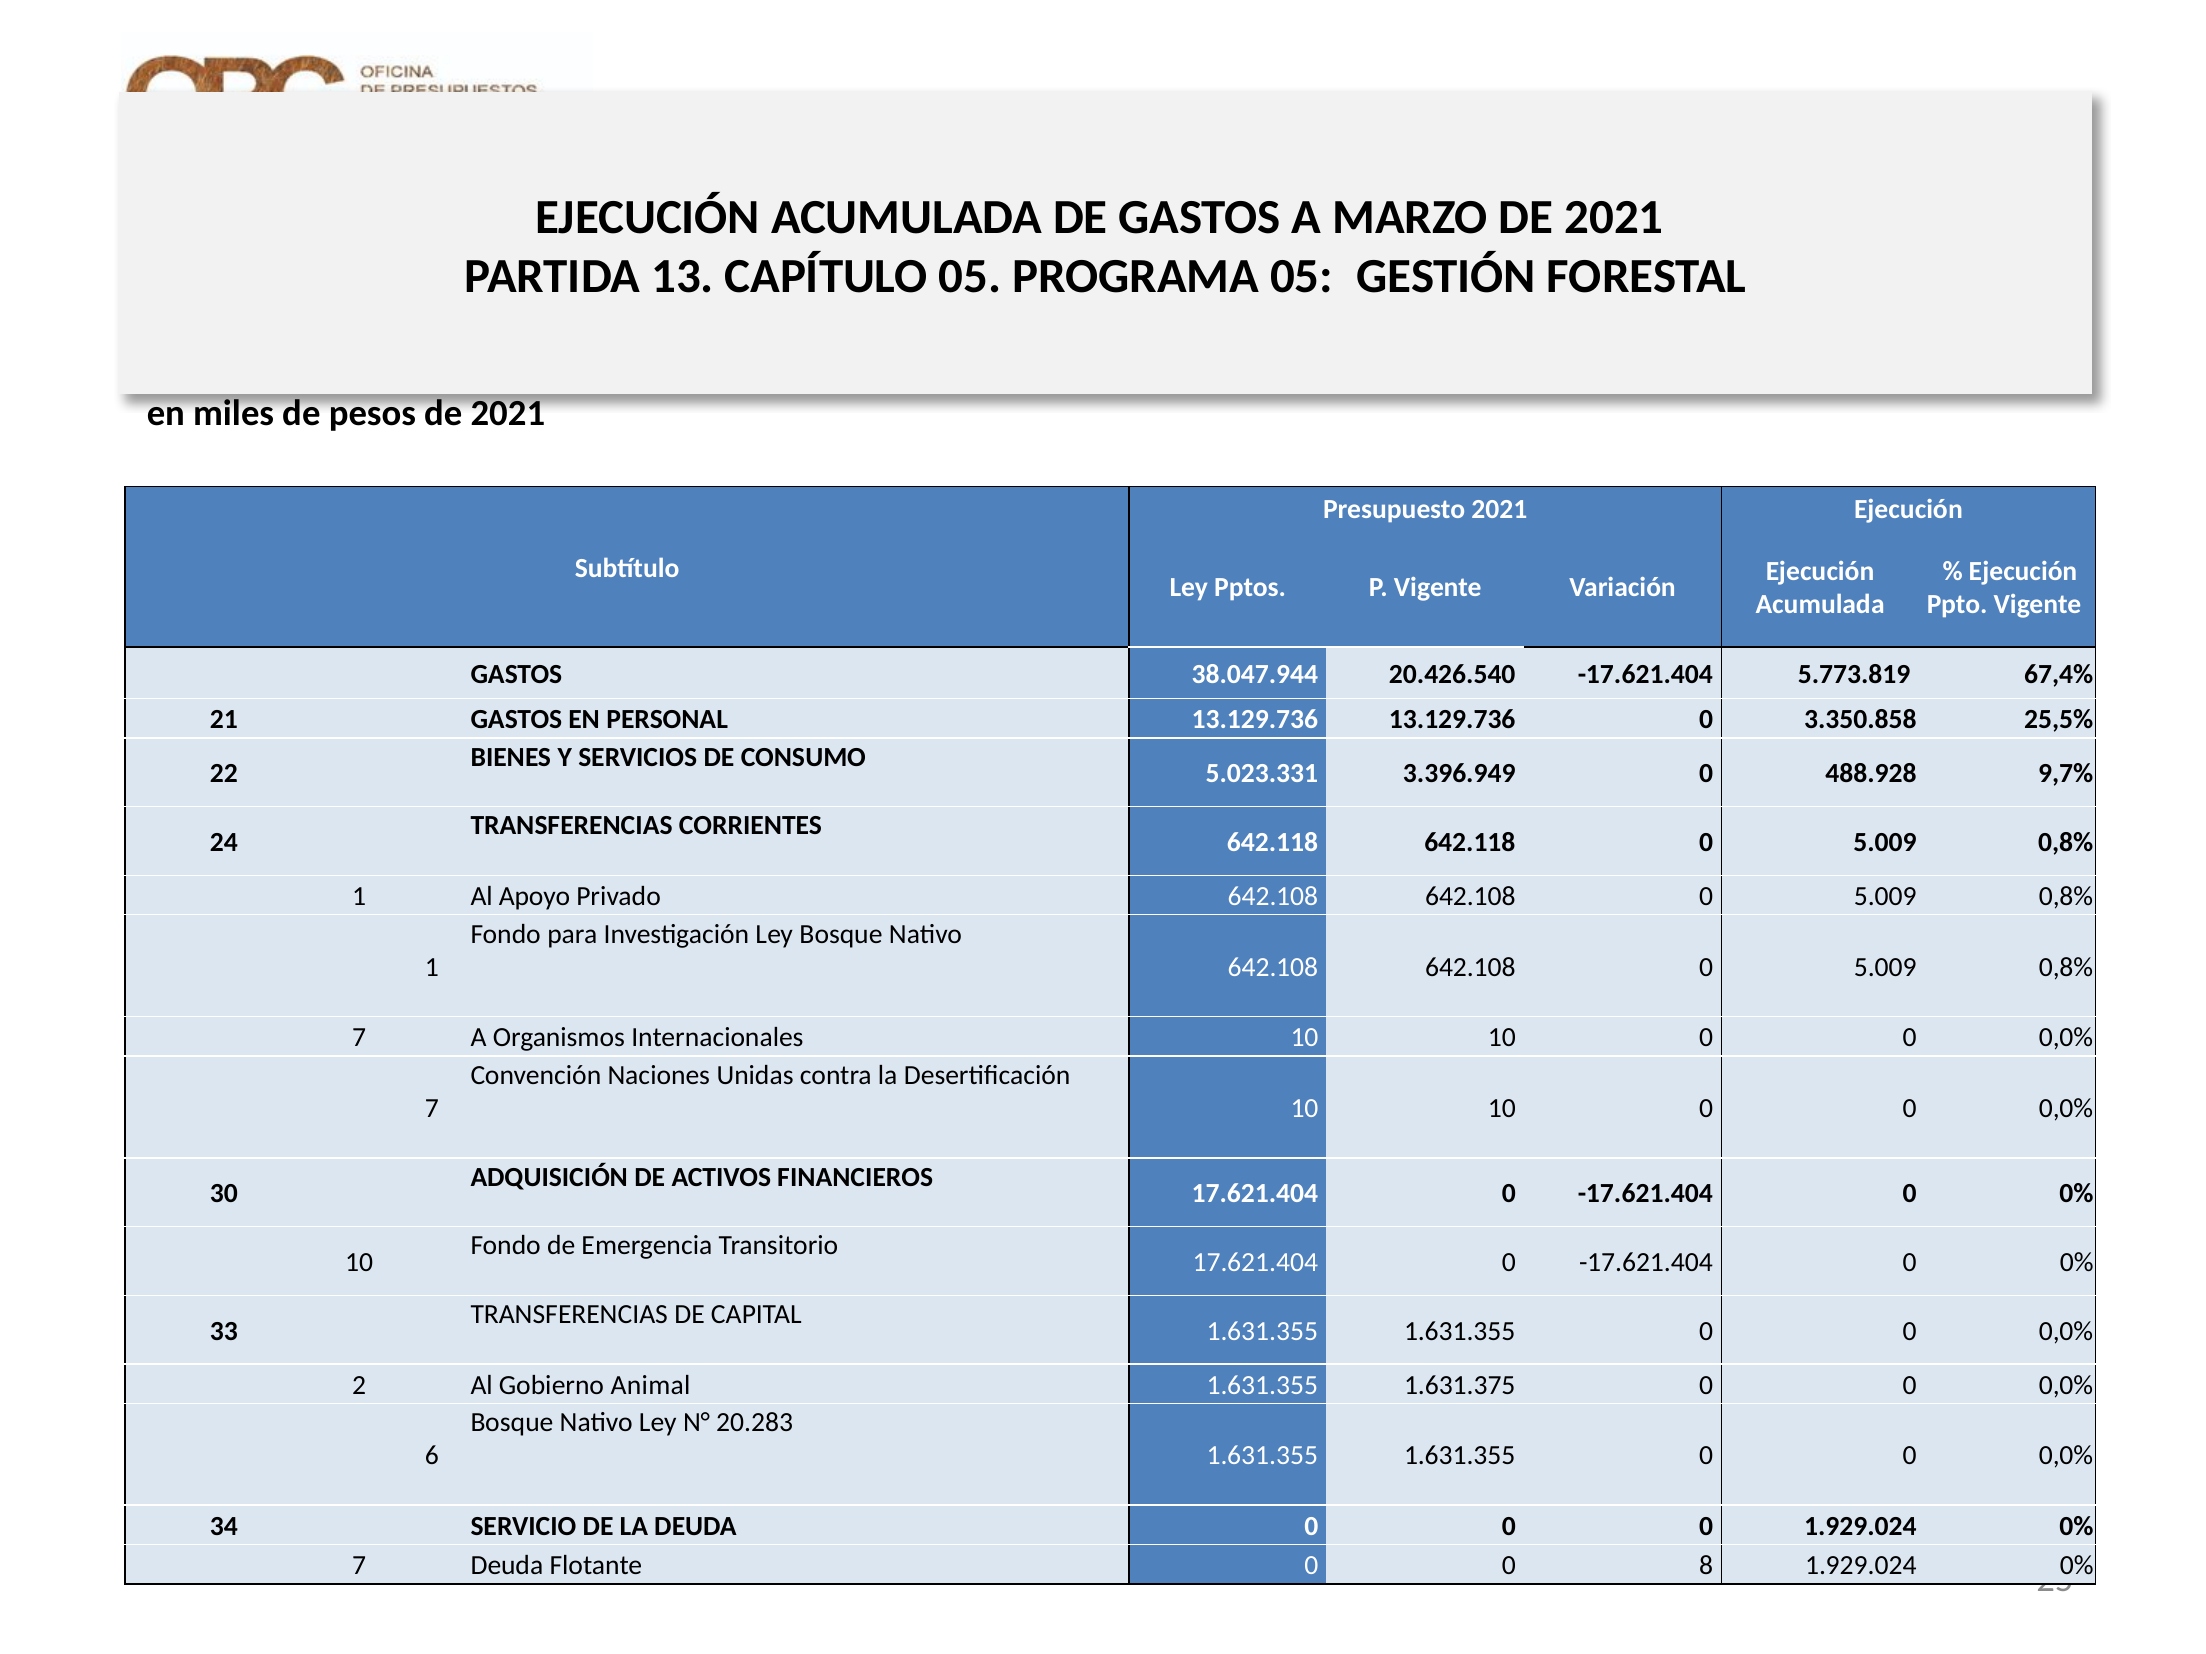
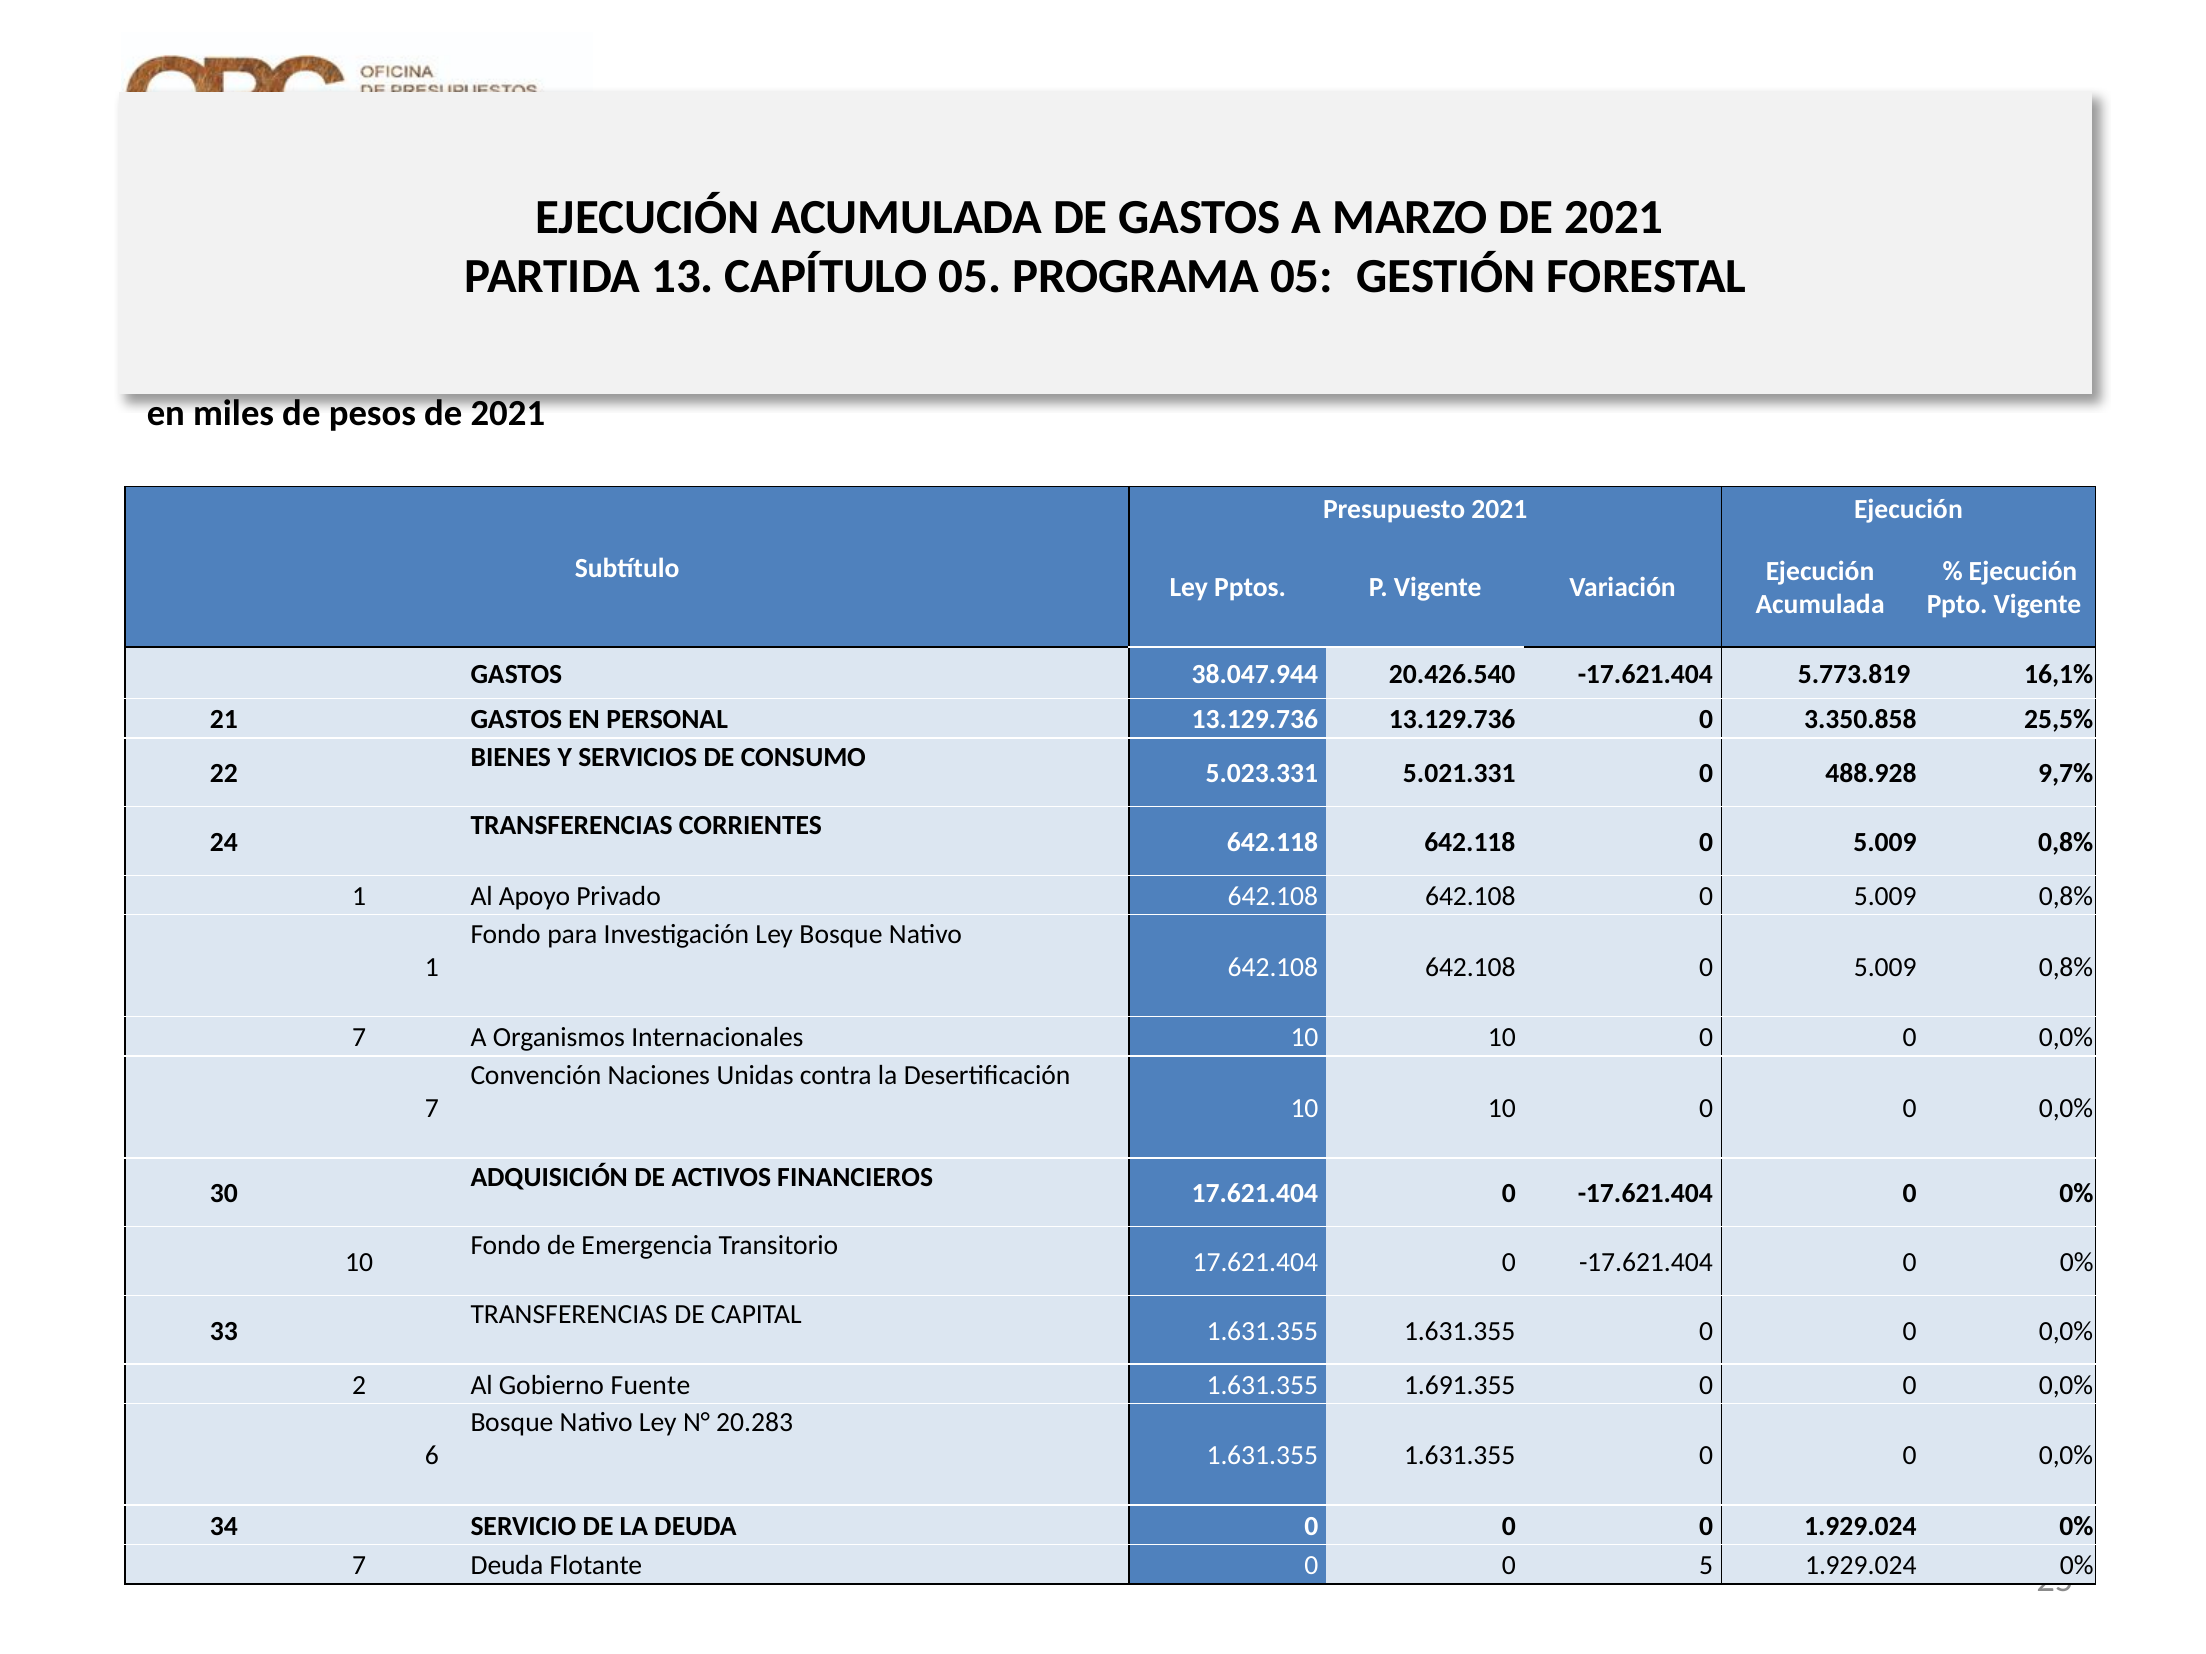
67,4%: 67,4% -> 16,1%
3.396.949: 3.396.949 -> 5.021.331
Gobierno Animal: Animal -> Fuente
1.631.375: 1.631.375 -> 1.691.355
8: 8 -> 5
